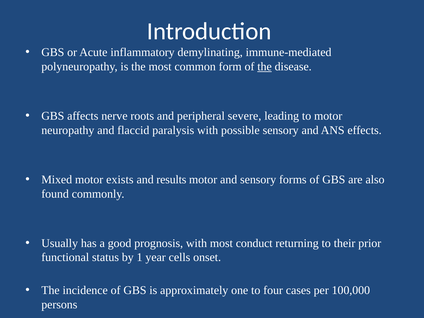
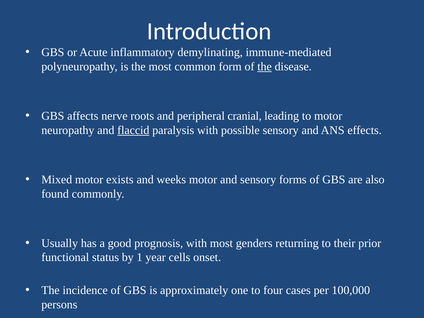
severe: severe -> cranial
flaccid underline: none -> present
results: results -> weeks
conduct: conduct -> genders
